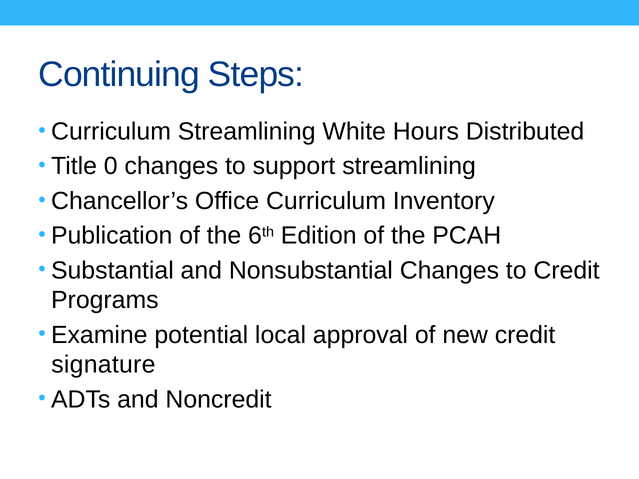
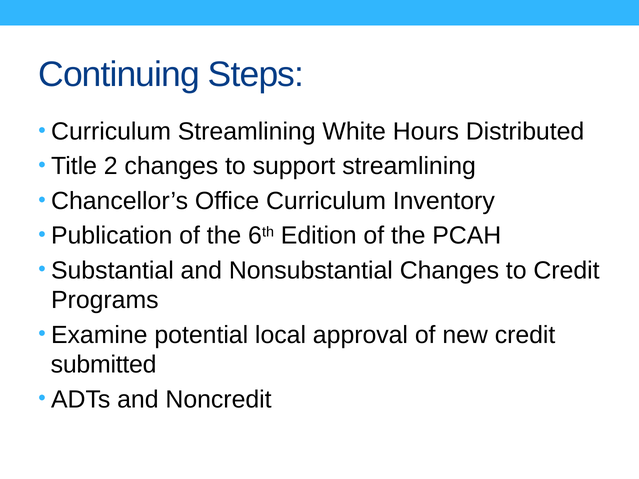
0: 0 -> 2
signature: signature -> submitted
